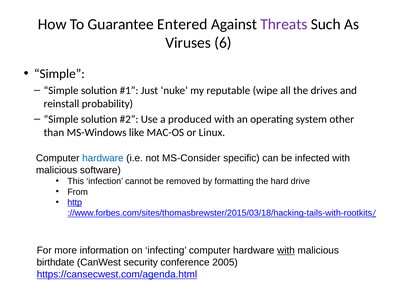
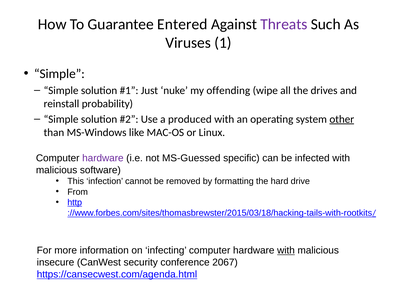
6: 6 -> 1
reputable: reputable -> offending
other underline: none -> present
hardware at (103, 158) colour: blue -> purple
MS-Consider: MS-Consider -> MS-Guessed
birthdate: birthdate -> insecure
2005: 2005 -> 2067
